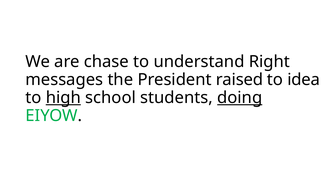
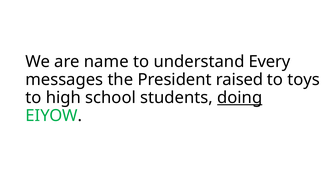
chase: chase -> name
Right: Right -> Every
idea: idea -> toys
high underline: present -> none
